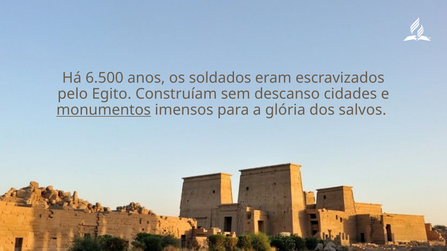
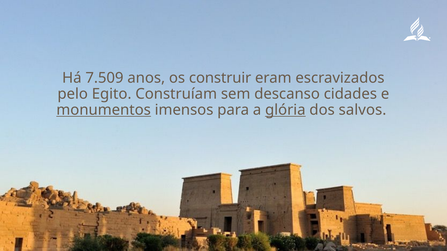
6.500: 6.500 -> 7.509
soldados: soldados -> construir
glória underline: none -> present
